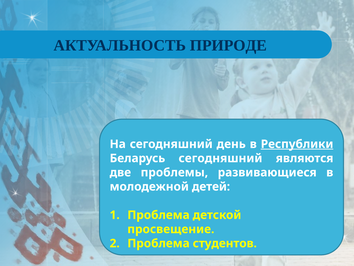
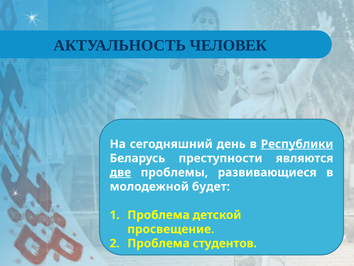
ПРИРОДЕ: ПРИРОДЕ -> ЧЕЛОВЕК
Беларусь сегодняшний: сегодняшний -> преступности
две underline: none -> present
детей: детей -> будет
